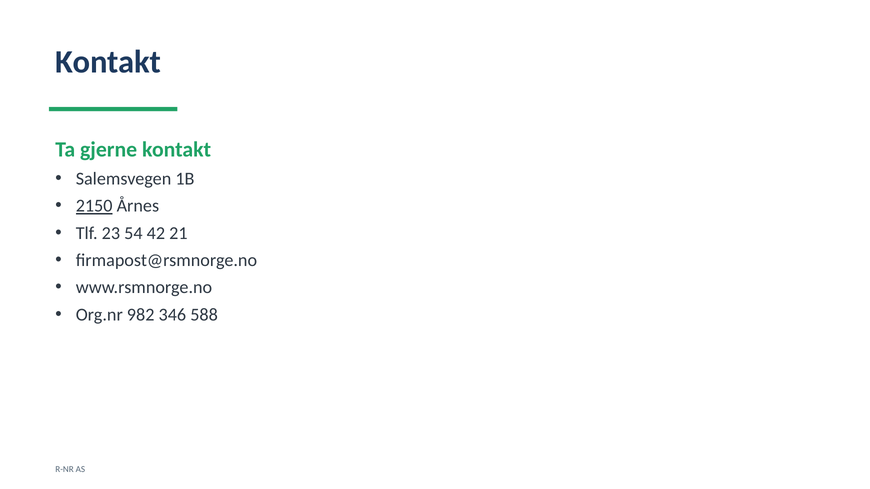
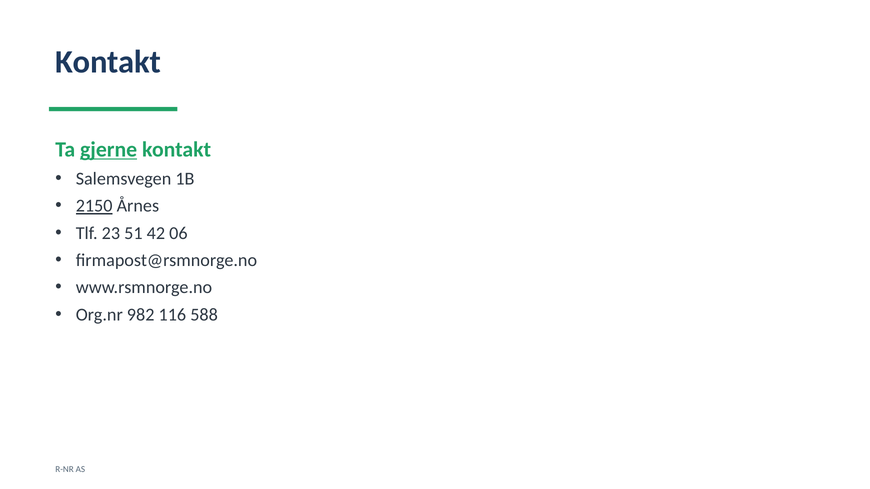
gjerne underline: none -> present
54: 54 -> 51
21: 21 -> 06
346: 346 -> 116
